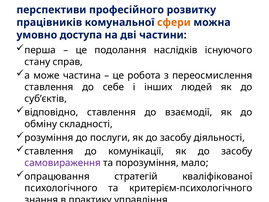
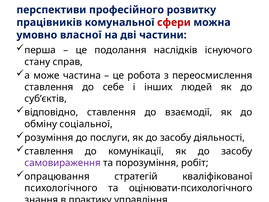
сфери colour: orange -> red
доступа: доступа -> власної
складності: складності -> соціальної
мало: мало -> робіт
критерієм-психологічного: критерієм-психологічного -> оцінювати-психологічного
